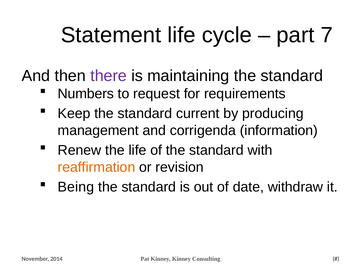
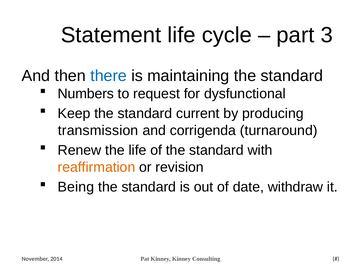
7: 7 -> 3
there colour: purple -> blue
requirements: requirements -> dysfunctional
management: management -> transmission
information: information -> turnaround
